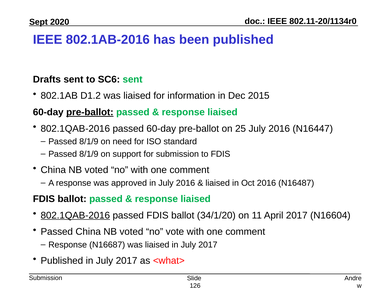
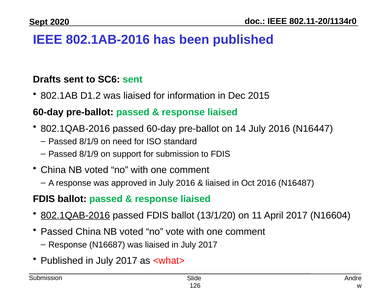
pre-ballot at (90, 112) underline: present -> none
25: 25 -> 14
34/1/20: 34/1/20 -> 13/1/20
